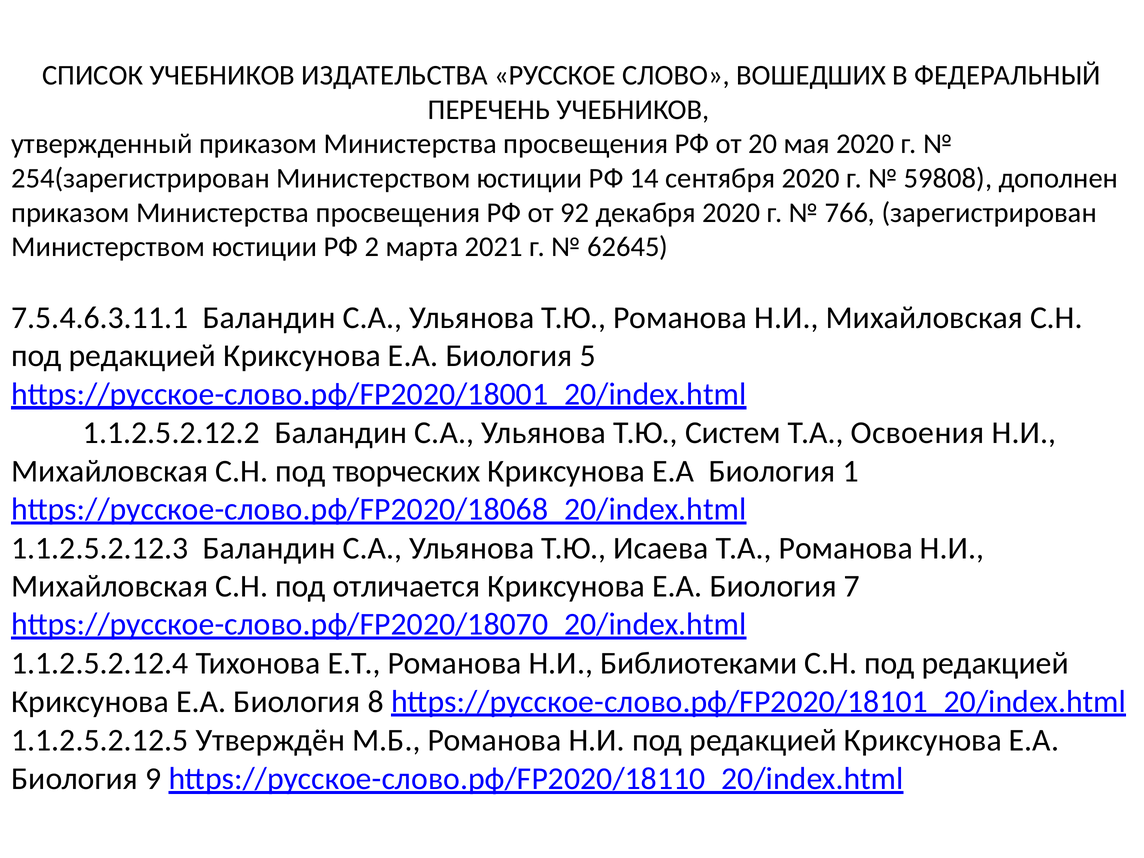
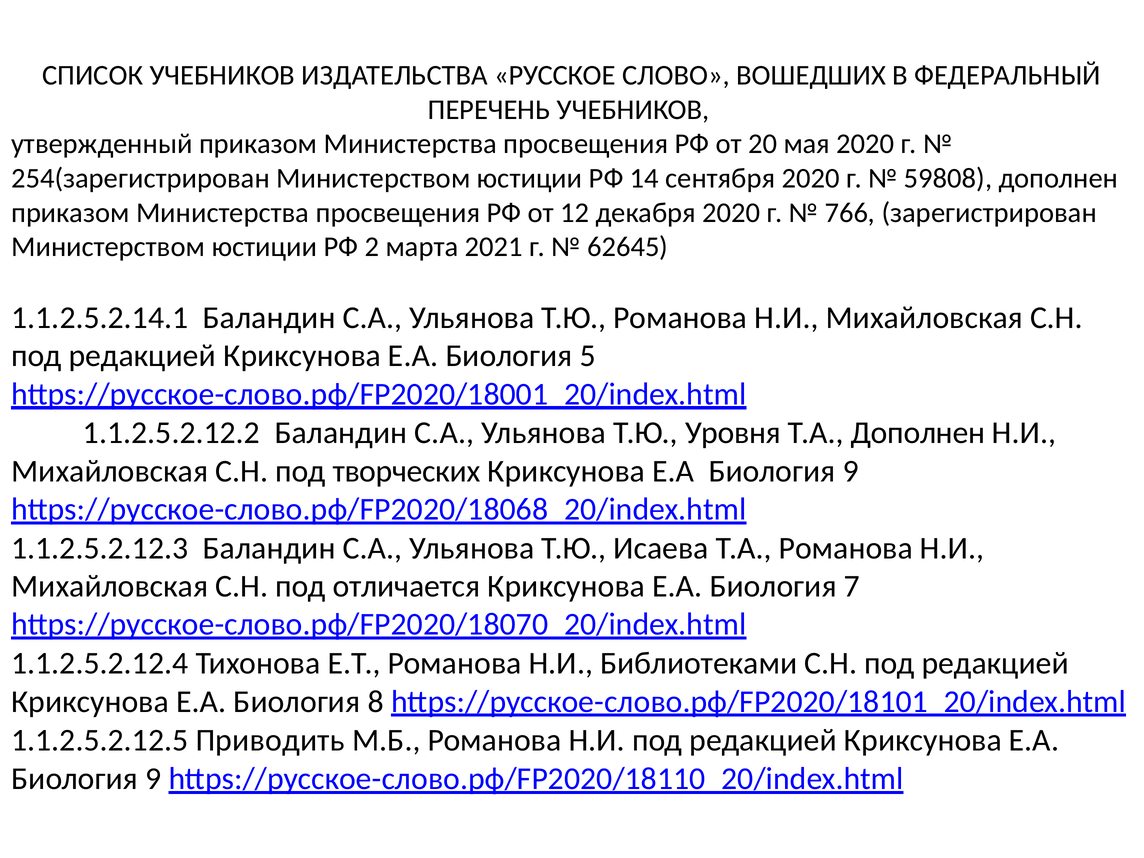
92: 92 -> 12
7.5.4.6.3.11.1: 7.5.4.6.3.11.1 -> 1.1.2.5.2.14.1
Систем: Систем -> Уровня
Т.А Освоения: Освоения -> Дополнен
1 at (851, 471): 1 -> 9
Утверждён: Утверждён -> Приводить
